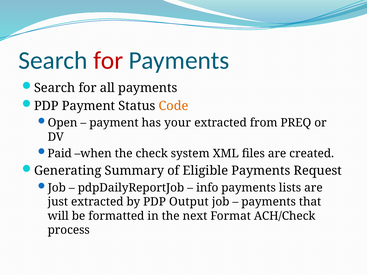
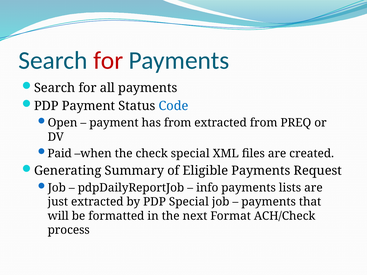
Code colour: orange -> blue
has your: your -> from
check system: system -> special
PDP Output: Output -> Special
